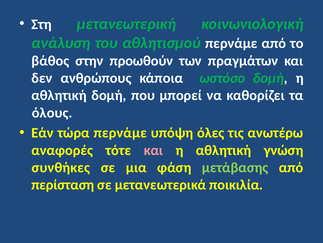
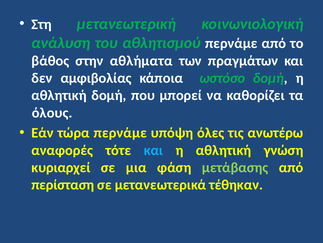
προωθούν: προωθούν -> αθλήματα
ανθρώπους: ανθρώπους -> αμφιβολίας
και at (153, 150) colour: pink -> light blue
συνθήκες: συνθήκες -> κυριαρχεί
ποικιλία: ποικιλία -> τέθηκαν
